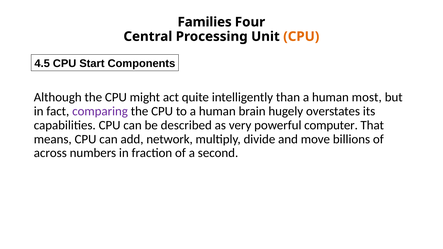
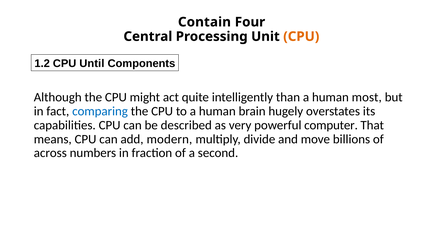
Families: Families -> Contain
4.5: 4.5 -> 1.2
Start: Start -> Until
comparing colour: purple -> blue
network: network -> modern
